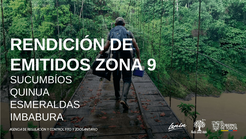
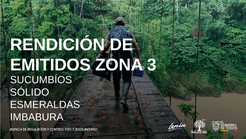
9: 9 -> 3
QUINUA: QUINUA -> SÓLIDO
